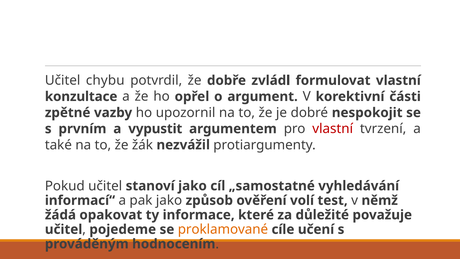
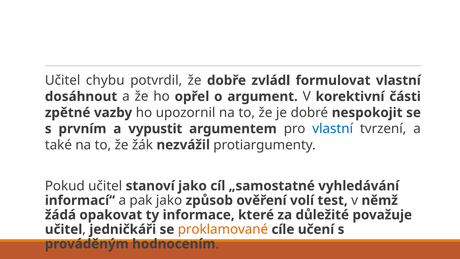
konzultace: konzultace -> dosáhnout
vlastní at (333, 129) colour: red -> blue
pojedeme: pojedeme -> jedničkáři
